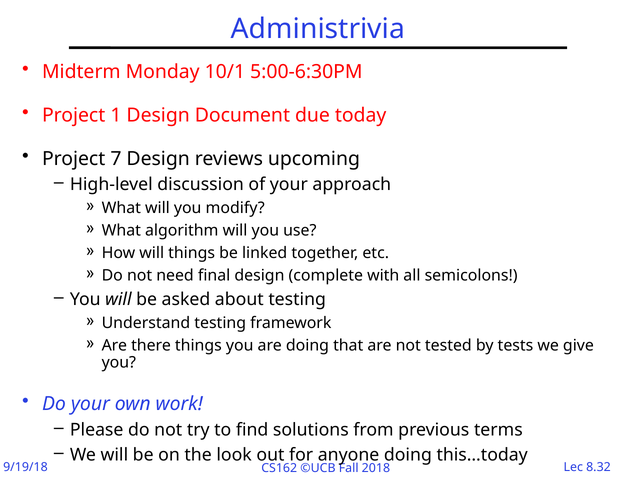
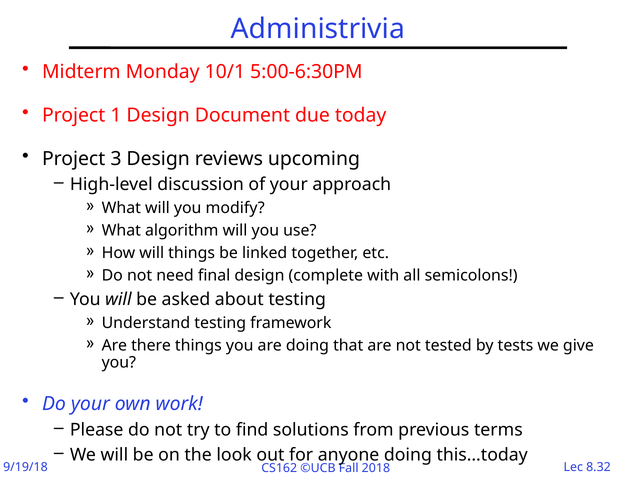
7: 7 -> 3
